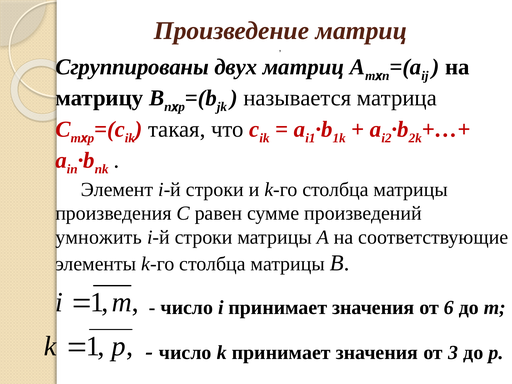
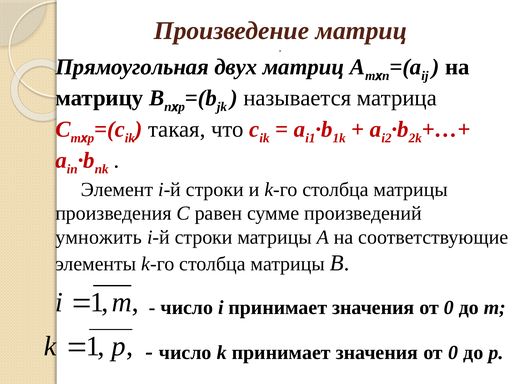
Сгруппированы: Сгруппированы -> Прямоугольная
6 at (449, 307): 6 -> 0
3 at (453, 353): 3 -> 0
